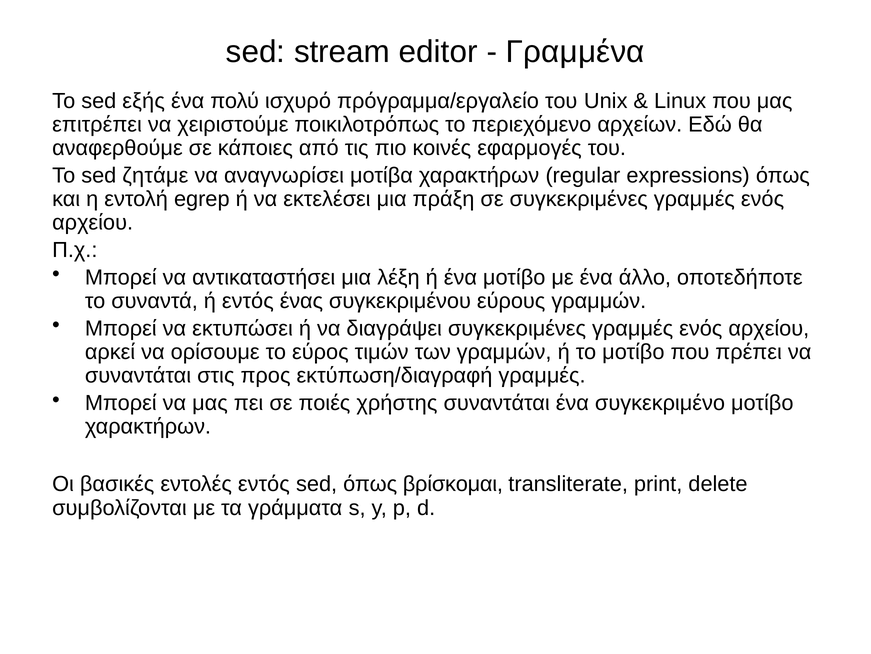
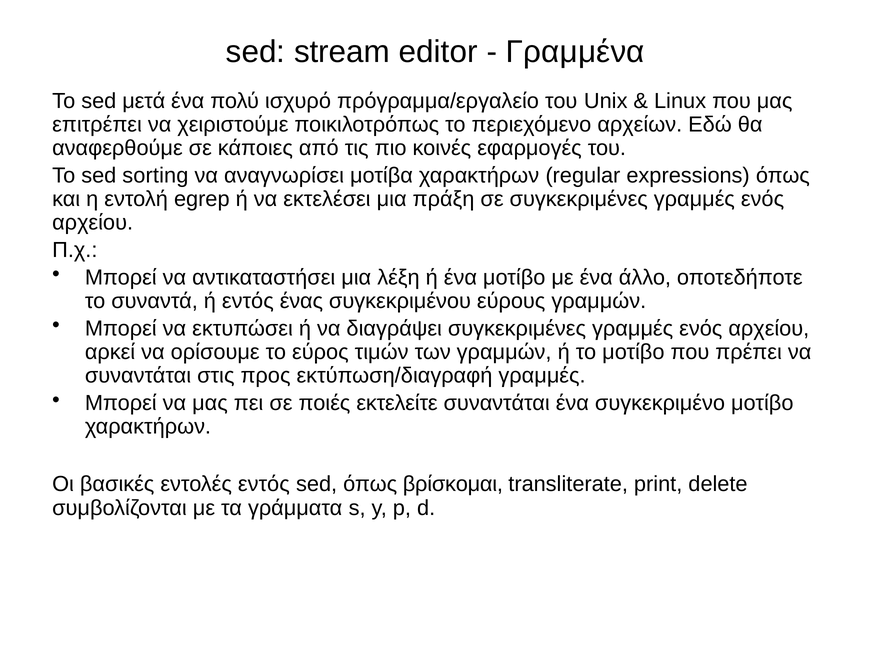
εξής: εξής -> μετά
ζητάμε: ζητάμε -> sorting
χρήστης: χρήστης -> εκτελείτε
